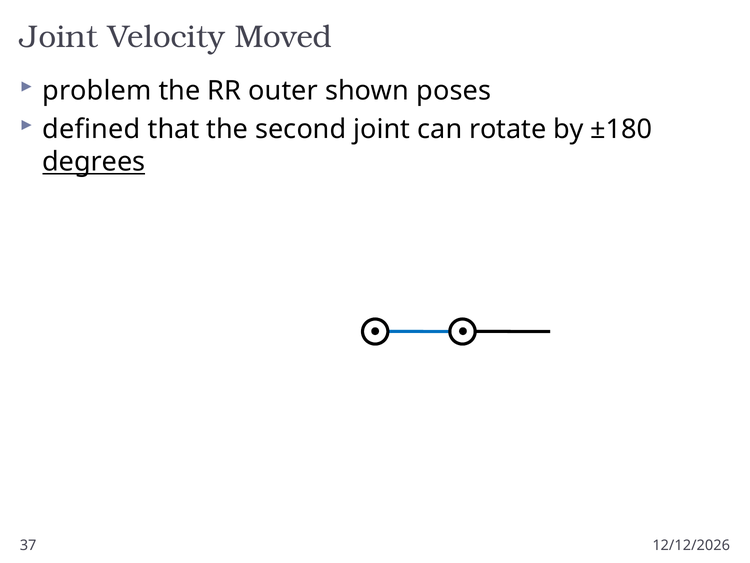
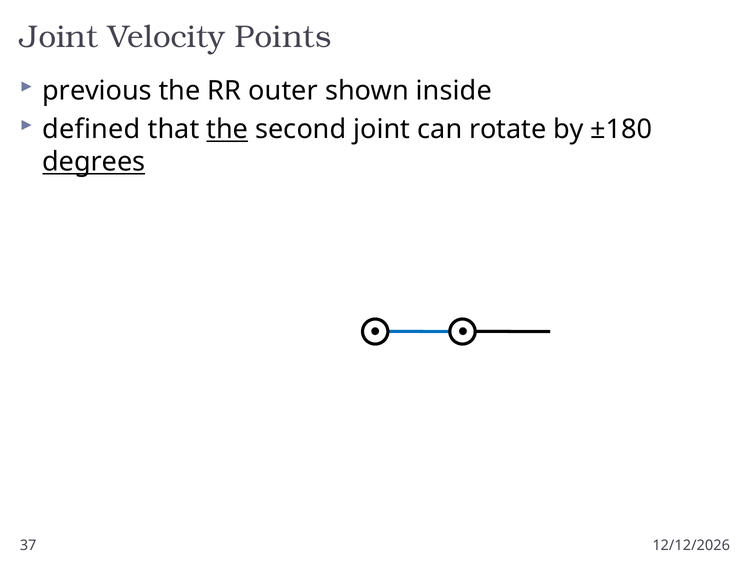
Moved: Moved -> Points
problem: problem -> previous
poses: poses -> inside
the at (227, 129) underline: none -> present
